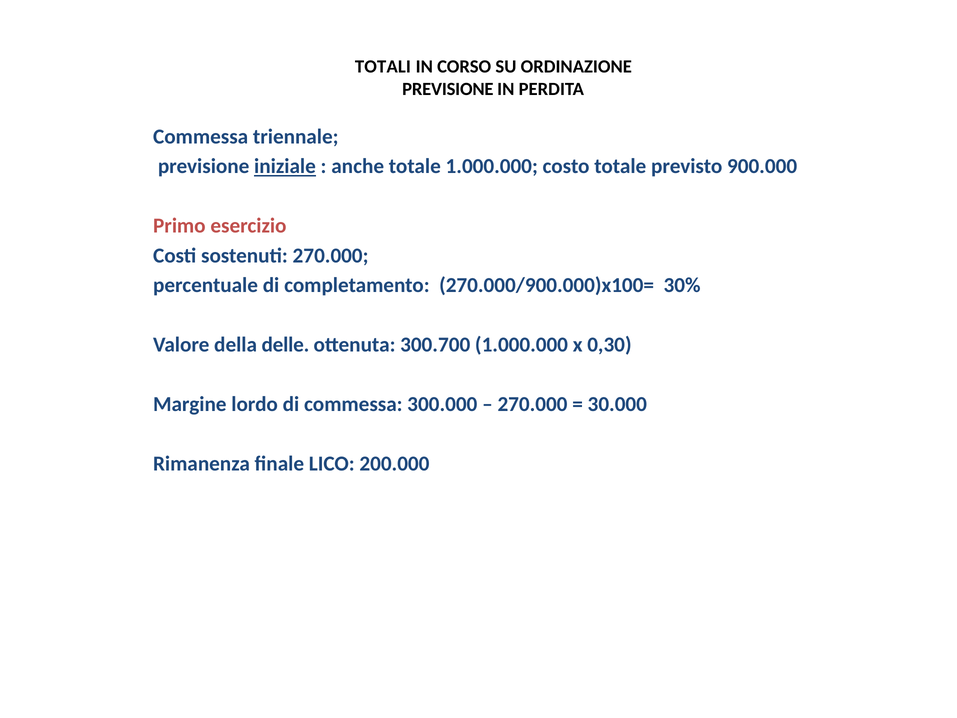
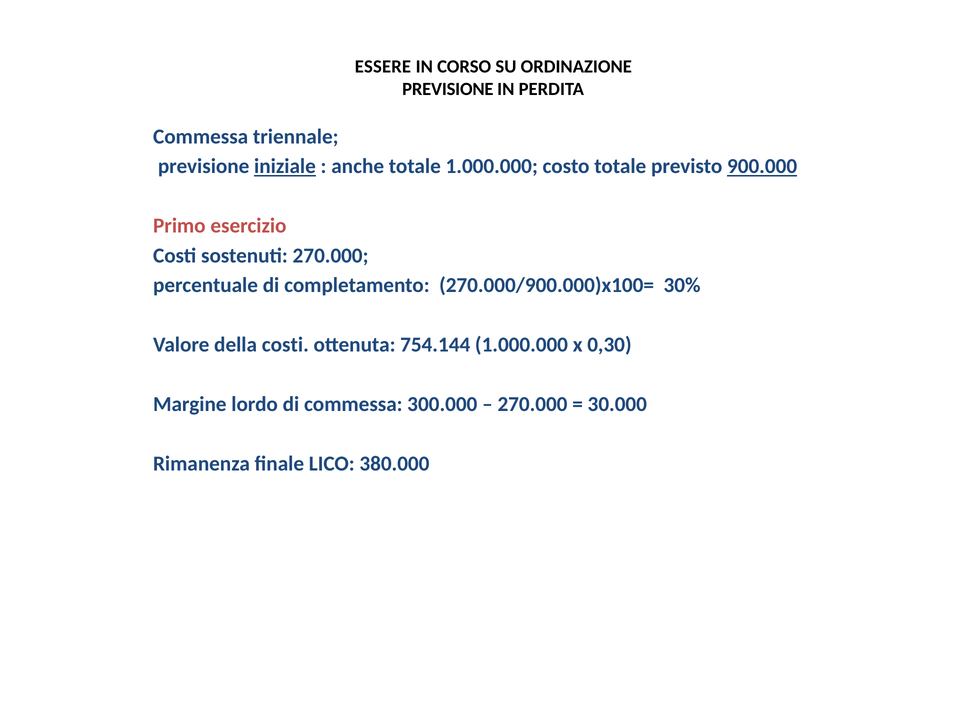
TOTALI: TOTALI -> ESSERE
900.000 underline: none -> present
della delle: delle -> costi
300.700: 300.700 -> 754.144
200.000: 200.000 -> 380.000
